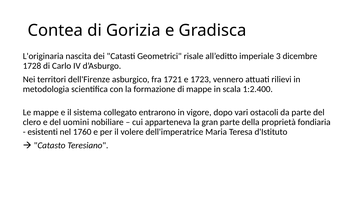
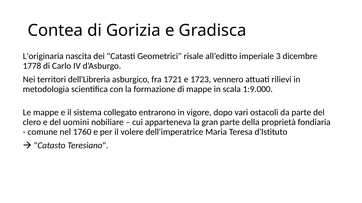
1728: 1728 -> 1778
dell'Firenze: dell'Firenze -> dell'Libreria
1:2.400: 1:2.400 -> 1:9.000
esistenti: esistenti -> comune
